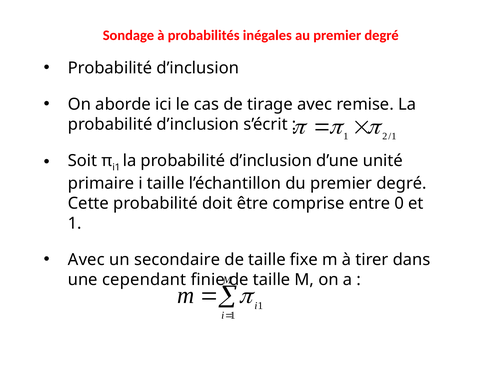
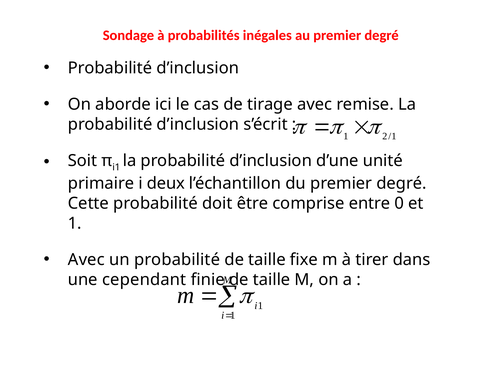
i taille: taille -> deux
un secondaire: secondaire -> probabilité
